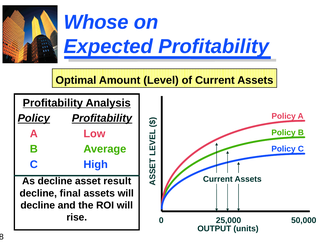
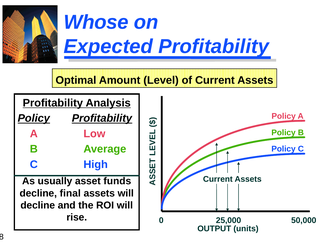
As decline: decline -> usually
result: result -> funds
